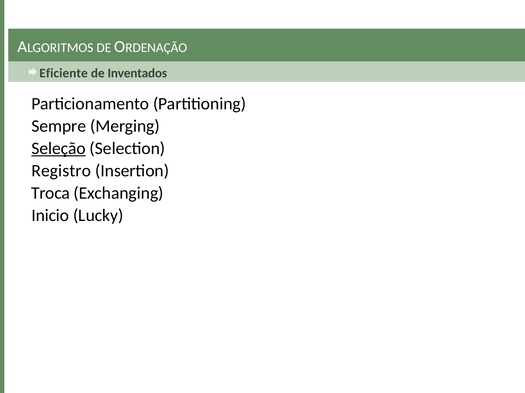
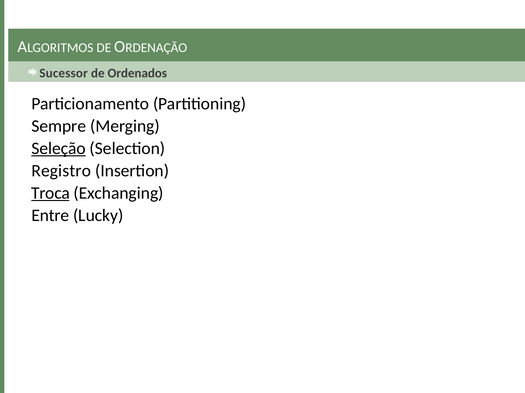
Eficiente: Eficiente -> Sucessor
Inventados: Inventados -> Ordenados
Troca underline: none -> present
Inicio: Inicio -> Entre
